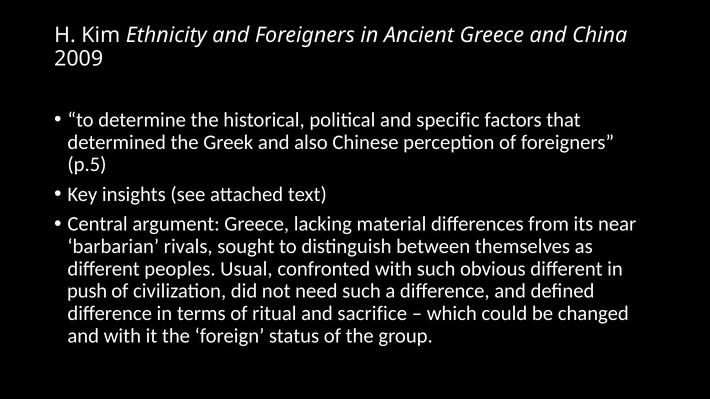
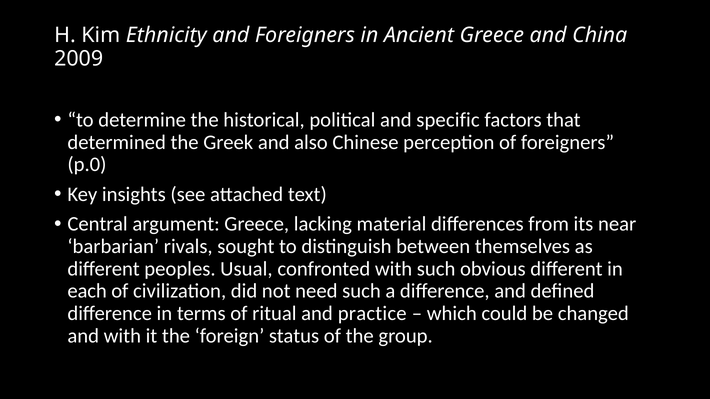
p.5: p.5 -> p.0
push: push -> each
sacrifice: sacrifice -> practice
